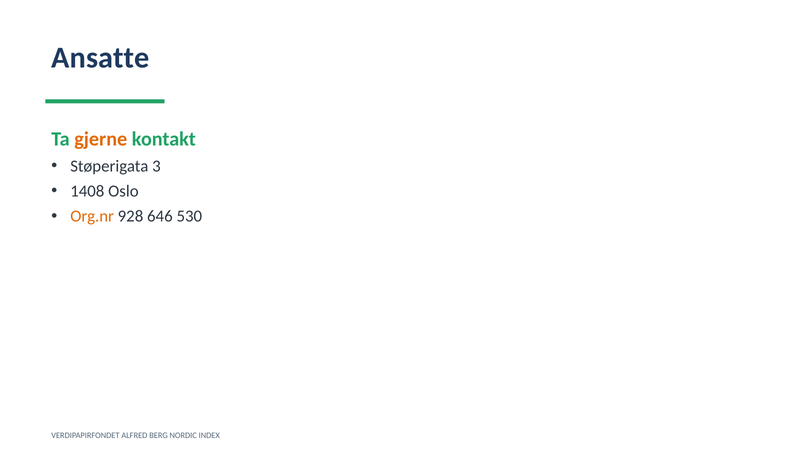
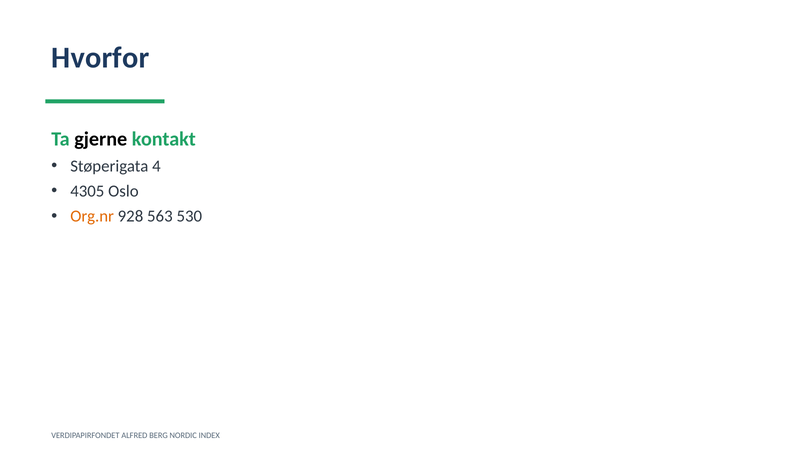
Ansatte: Ansatte -> Hvorfor
gjerne colour: orange -> black
3: 3 -> 4
1408: 1408 -> 4305
646: 646 -> 563
